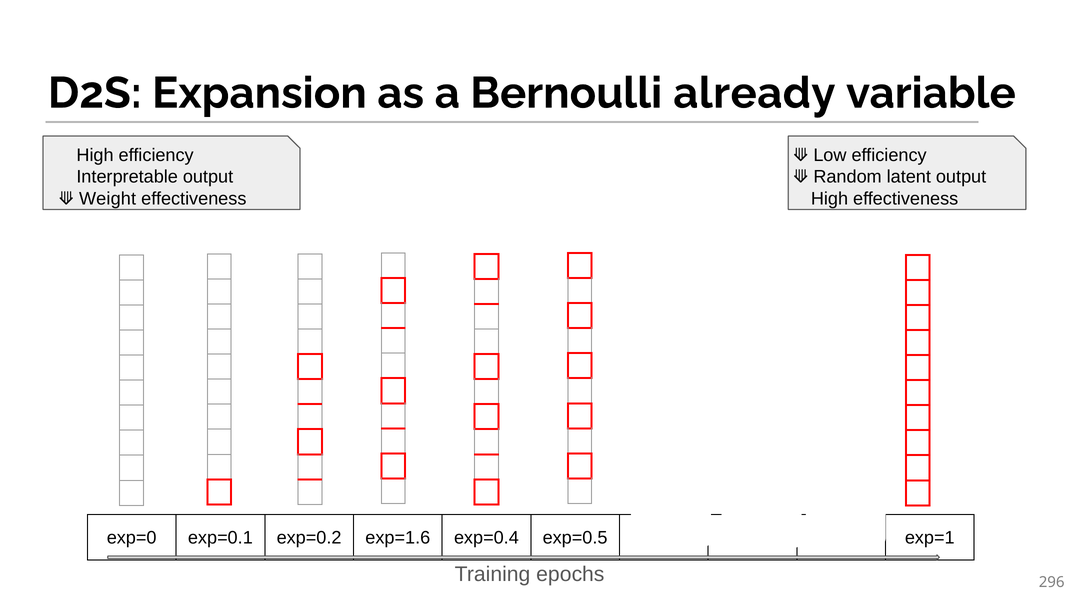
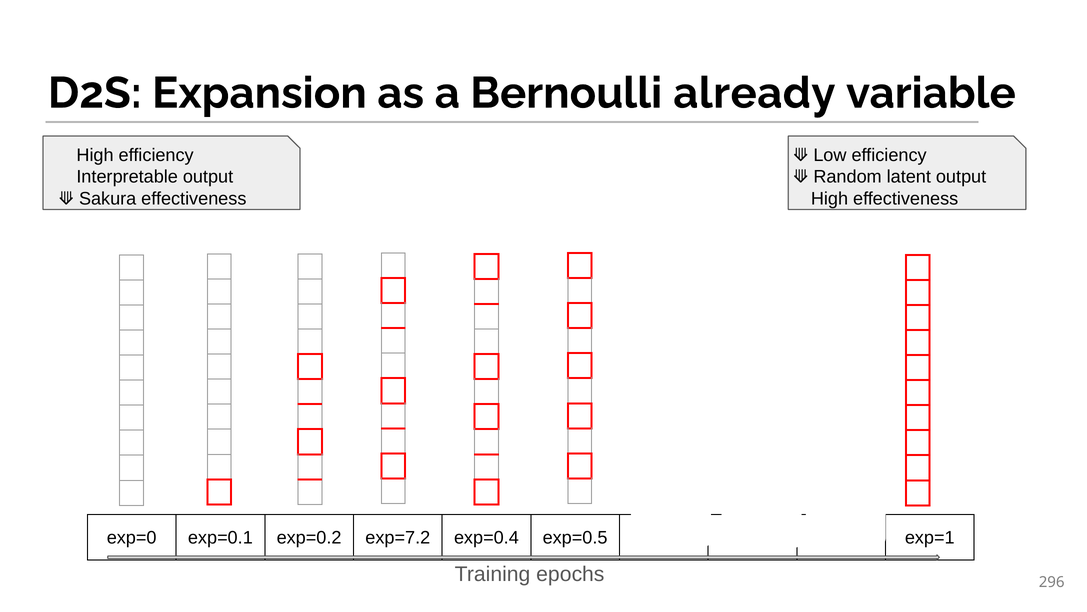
Weight: Weight -> Sakura
exp=1.6: exp=1.6 -> exp=7.2
